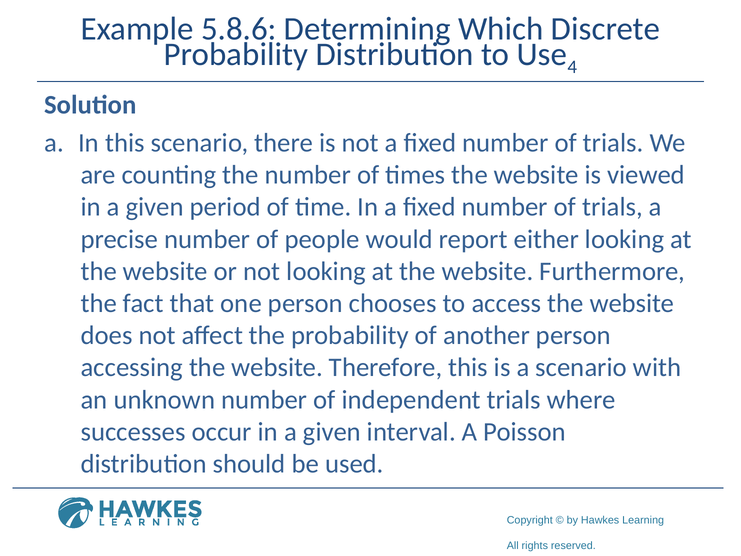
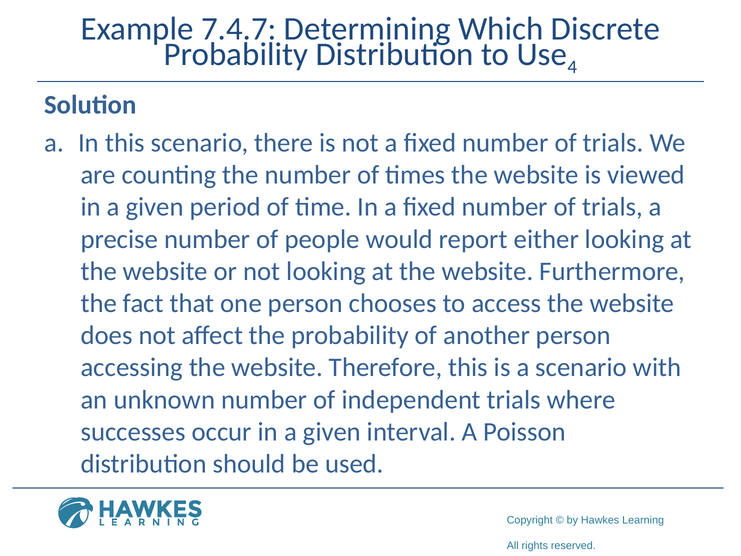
5.8.6: 5.8.6 -> 7.4.7
